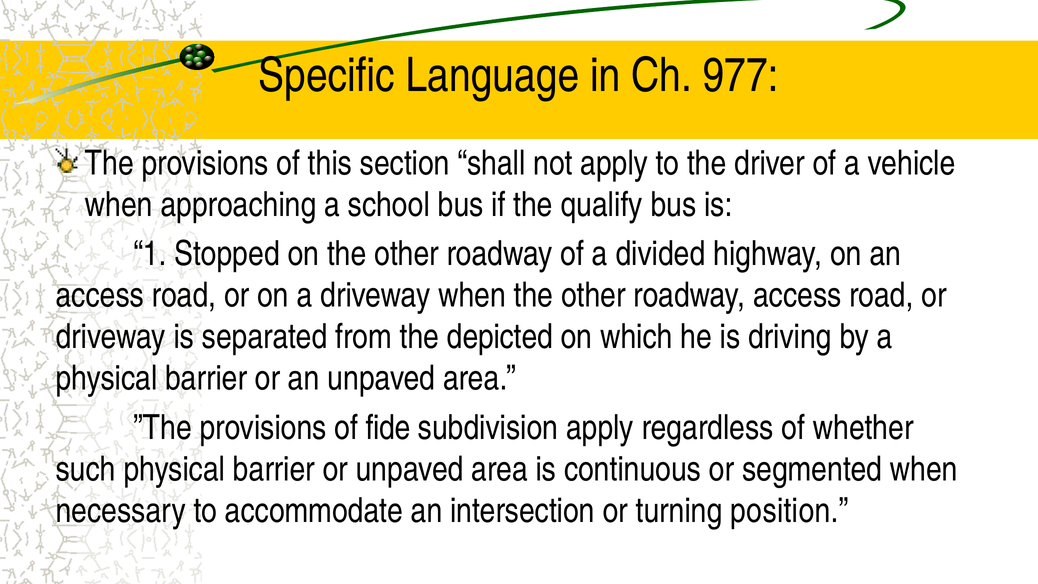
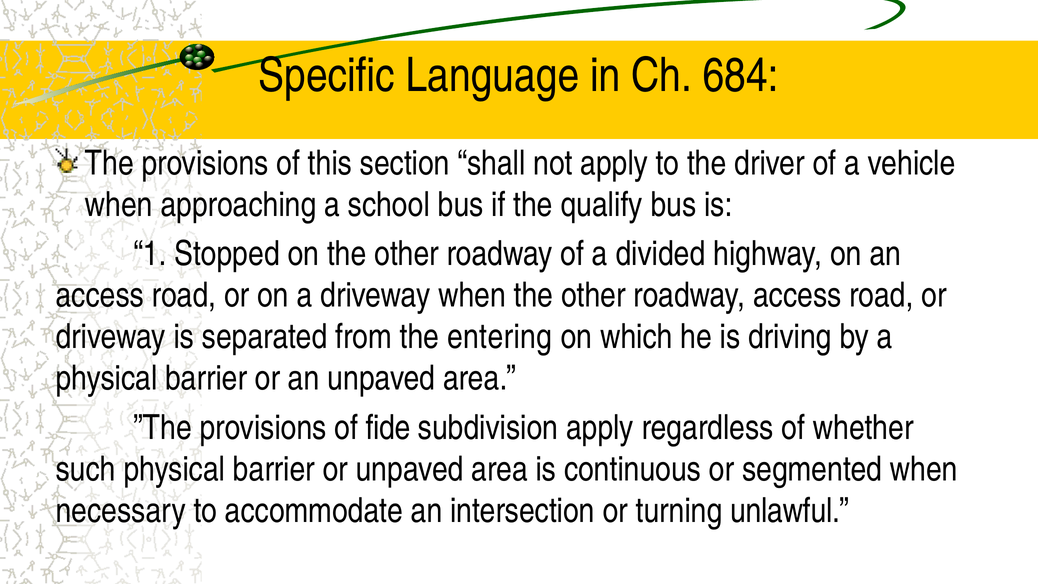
977: 977 -> 684
depicted: depicted -> entering
position: position -> unlawful
